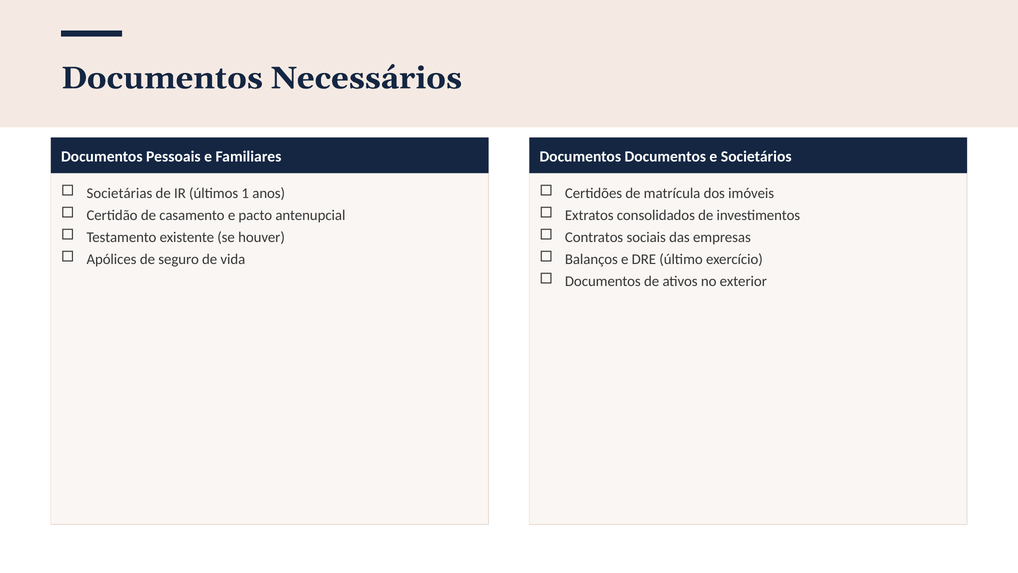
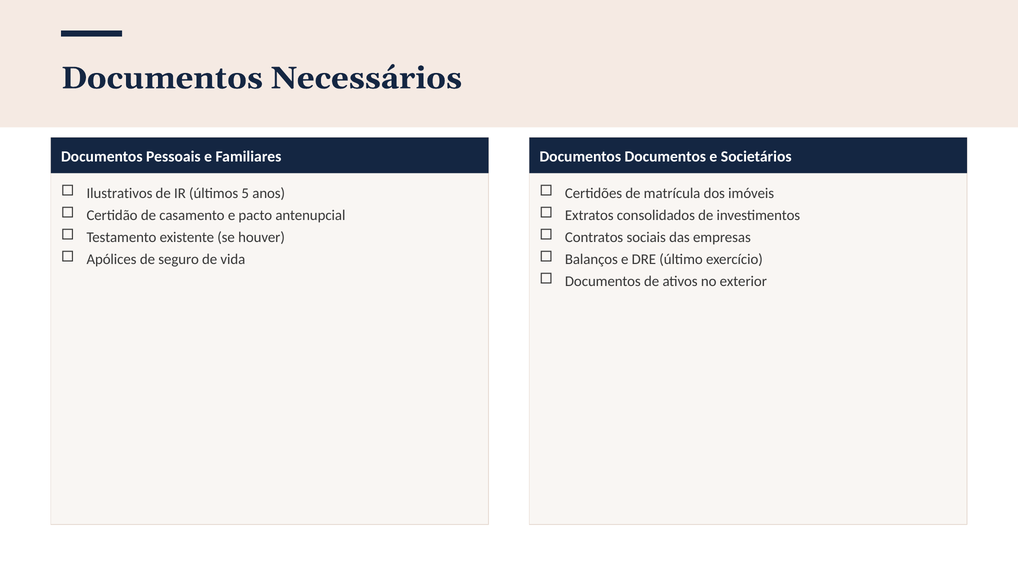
Societárias: Societárias -> Ilustrativos
1: 1 -> 5
